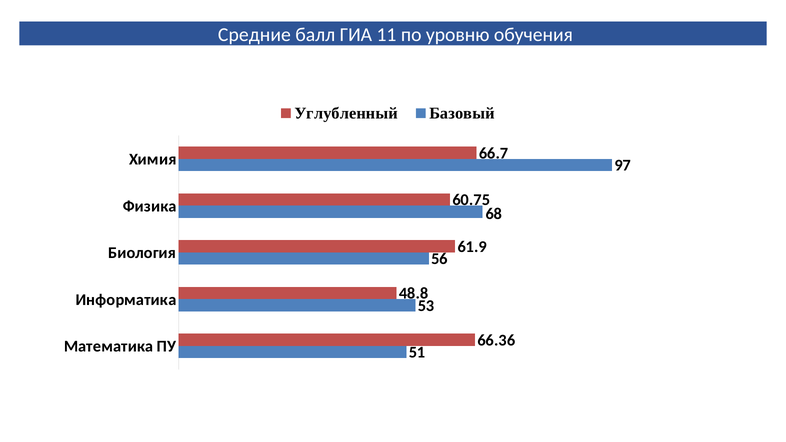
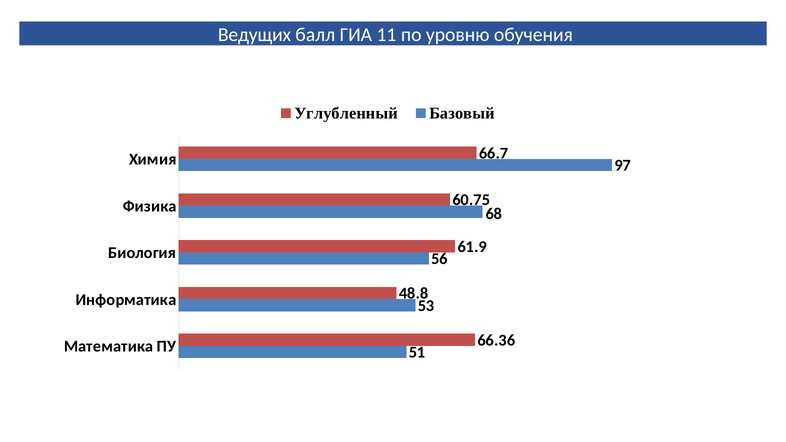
Средние: Средние -> Ведущих
